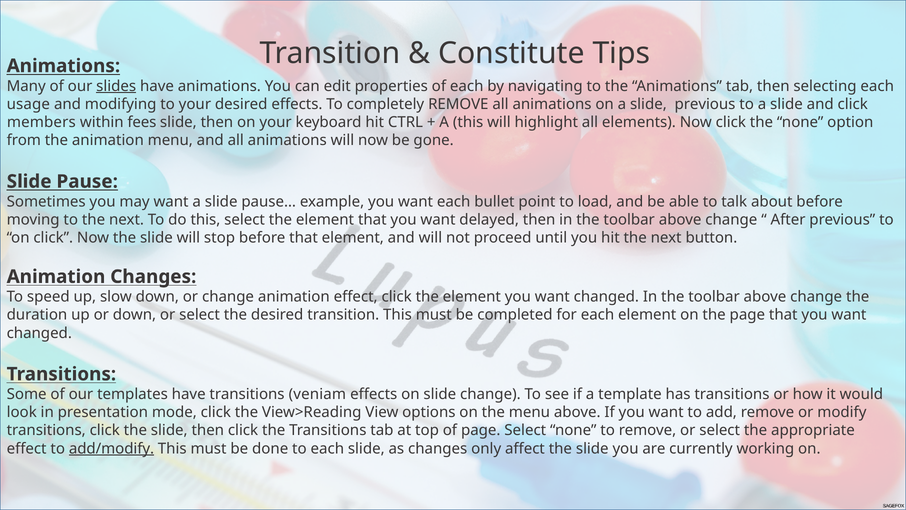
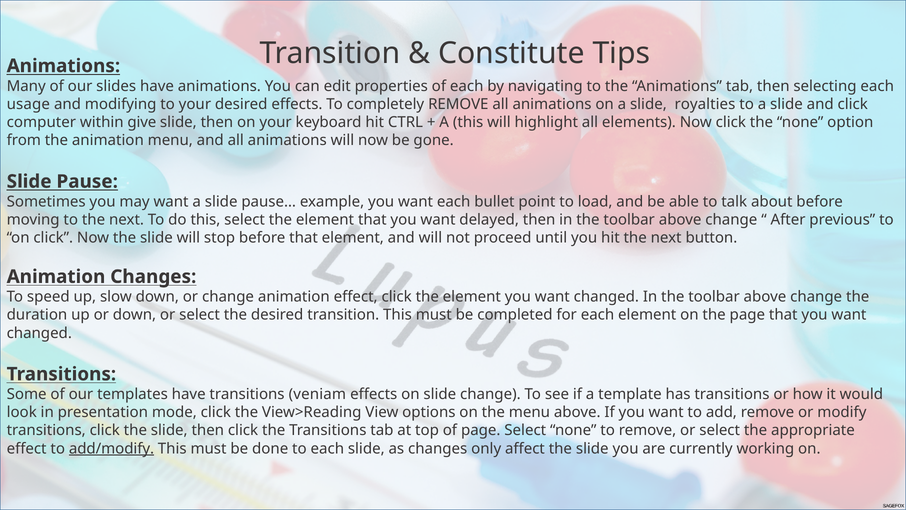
slides underline: present -> none
slide previous: previous -> royalties
members: members -> computer
fees: fees -> give
